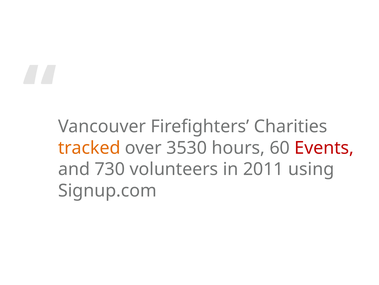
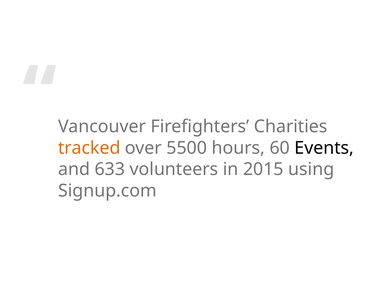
3530: 3530 -> 5500
Events colour: red -> black
730: 730 -> 633
2011: 2011 -> 2015
